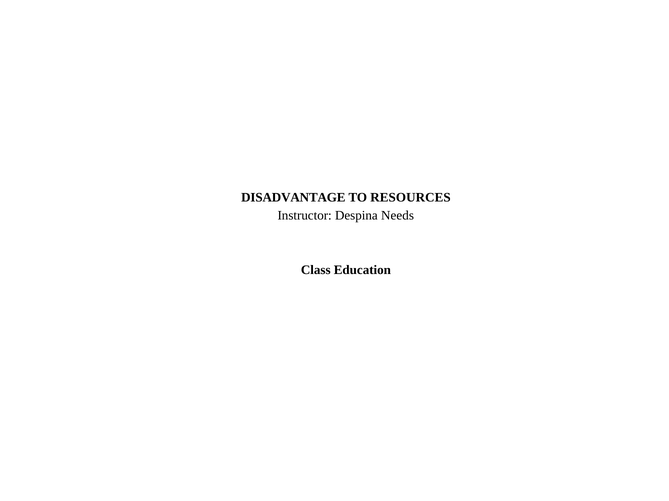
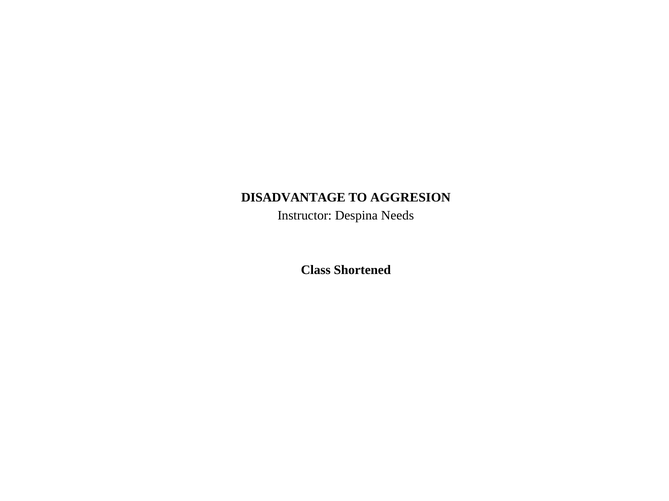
RESOURCES: RESOURCES -> AGGRESION
Education: Education -> Shortened
